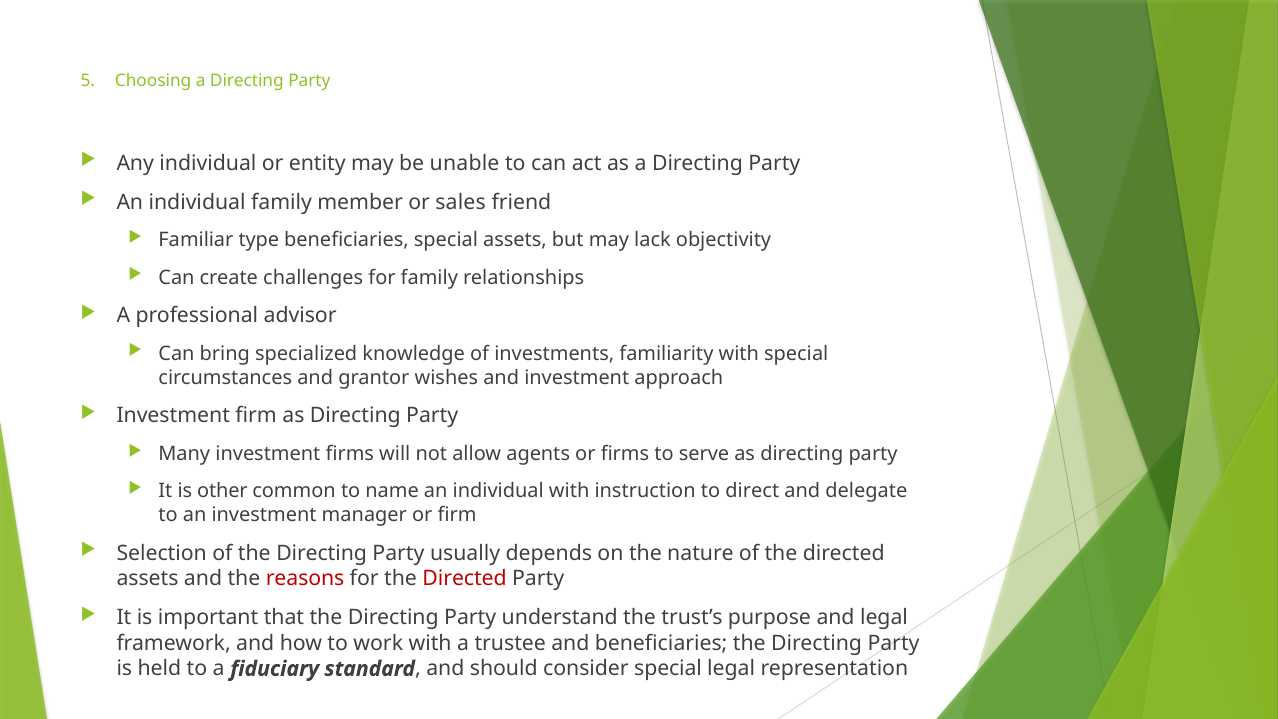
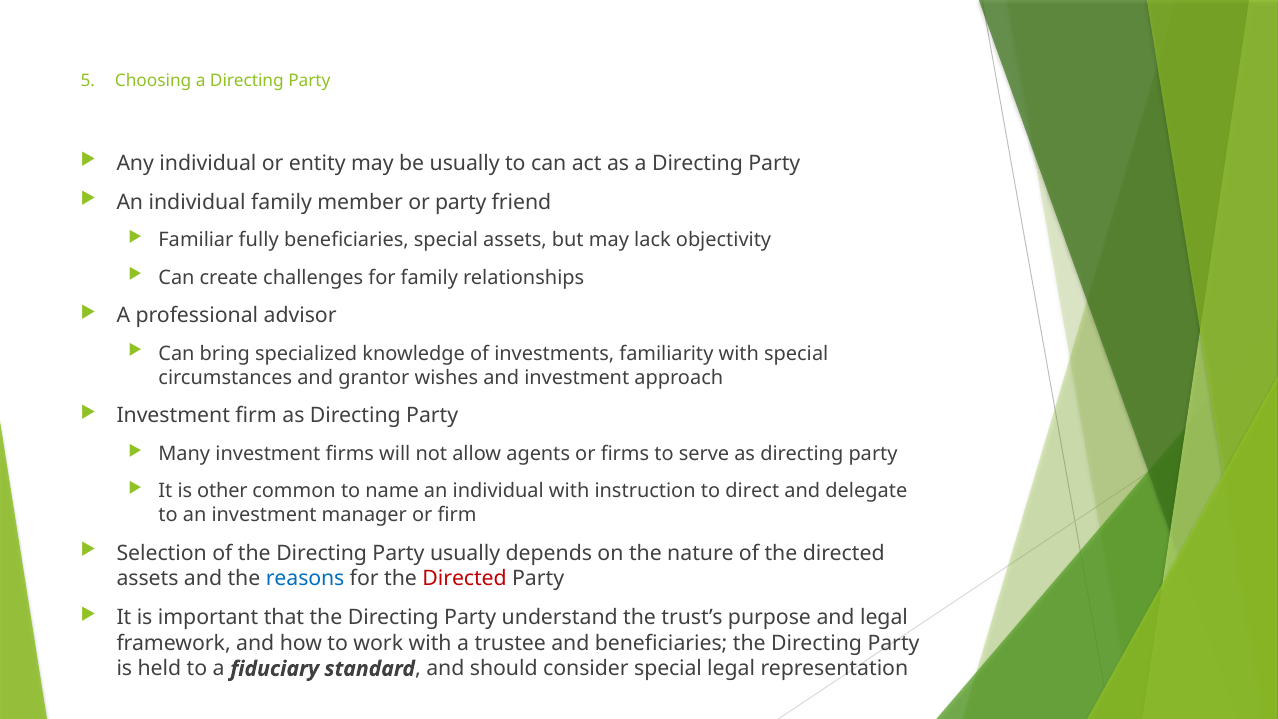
be unable: unable -> usually
or sales: sales -> party
type: type -> fully
reasons colour: red -> blue
